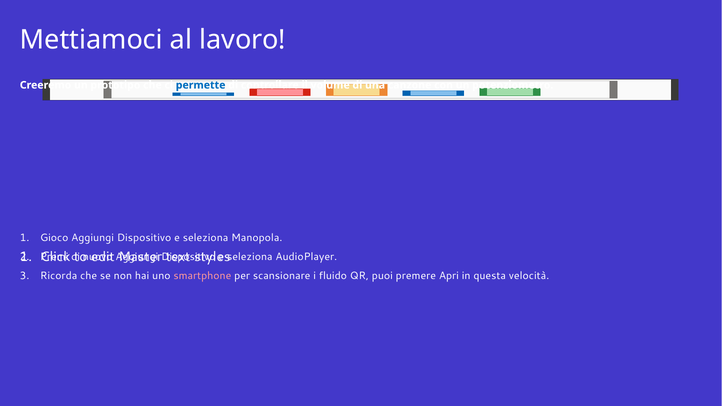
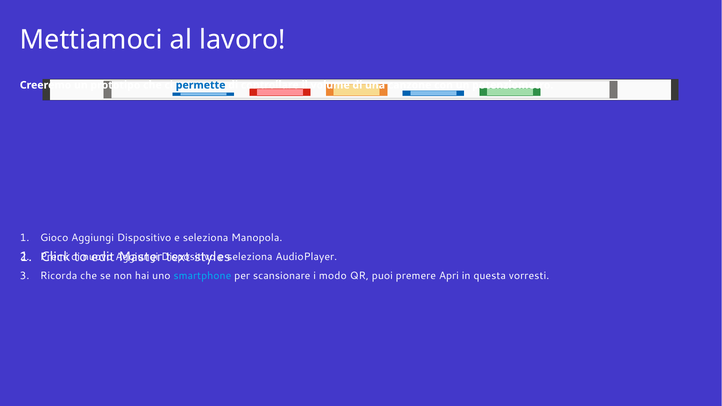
smartphone colour: pink -> light blue
fluido: fluido -> modo
velocità: velocità -> vorresti
